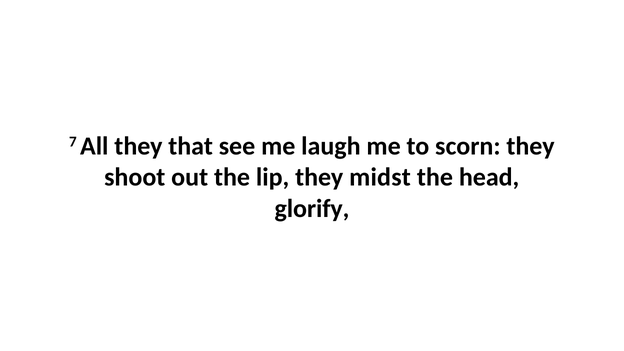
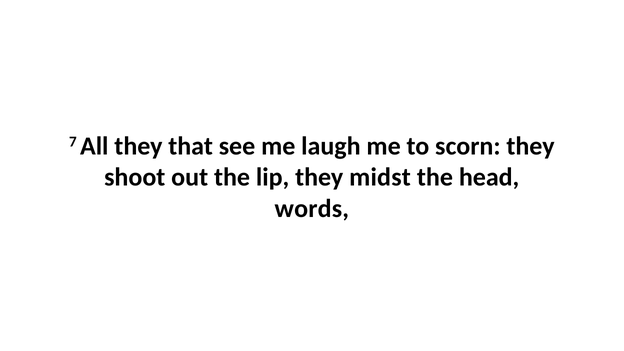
glorify: glorify -> words
